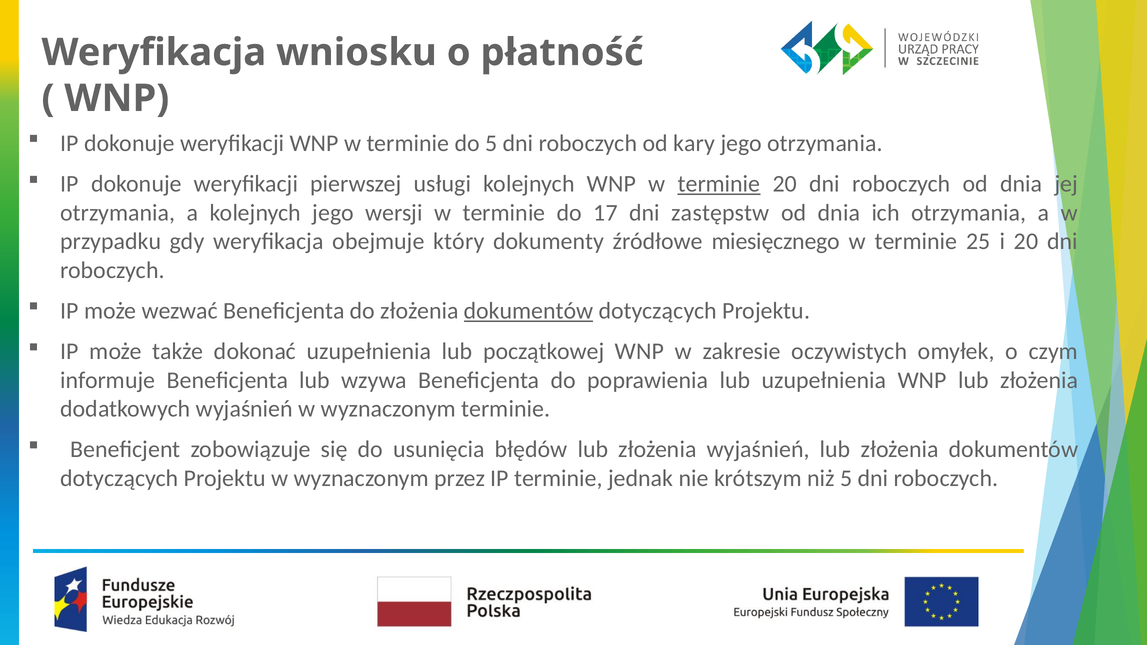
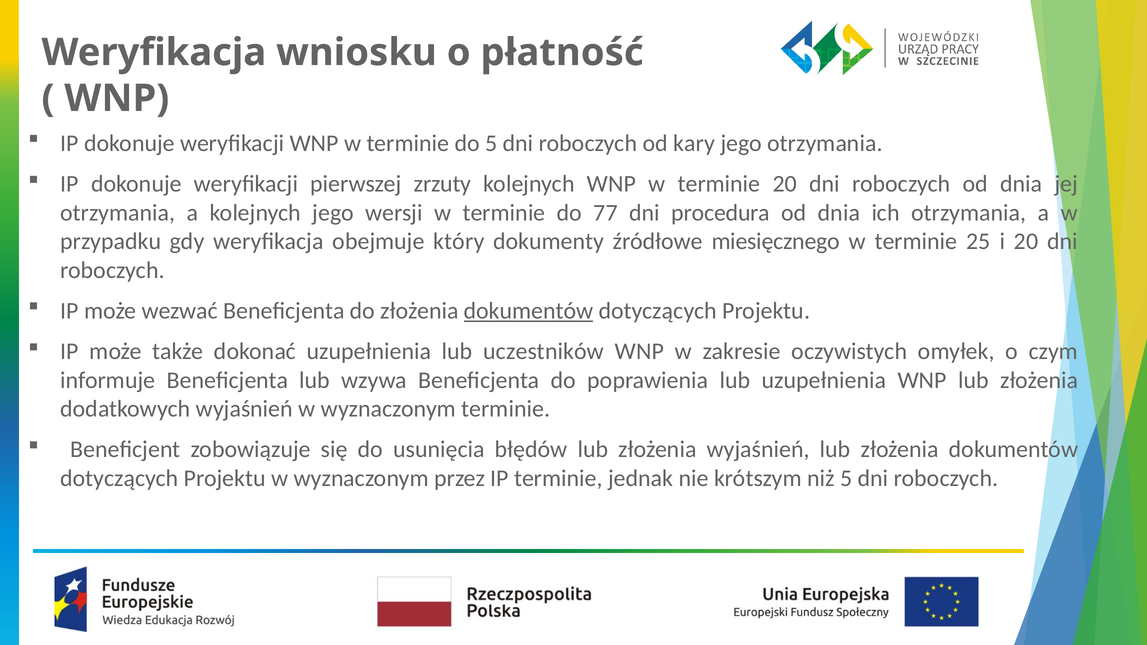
usługi: usługi -> zrzuty
terminie at (719, 184) underline: present -> none
17: 17 -> 77
zastępstw: zastępstw -> procedura
początkowej: początkowej -> uczestników
